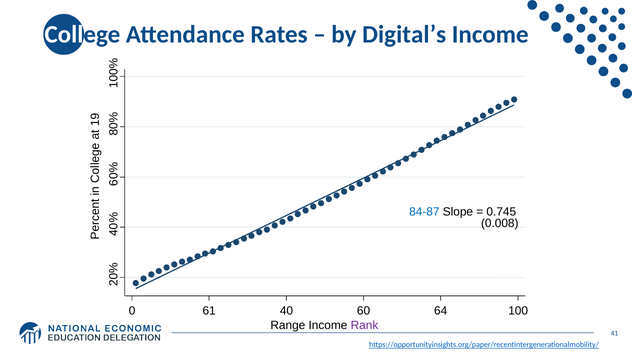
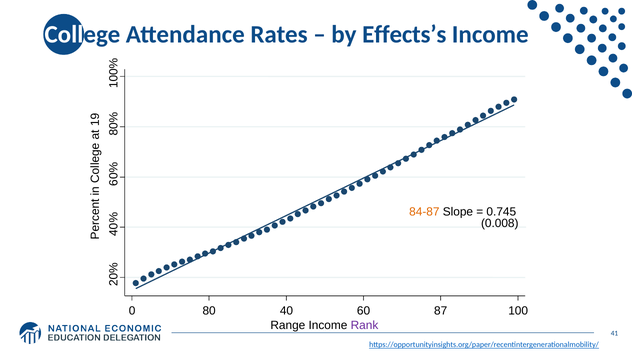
Digital’s: Digital’s -> Effects’s
84-87 colour: blue -> orange
61: 61 -> 80
64: 64 -> 87
